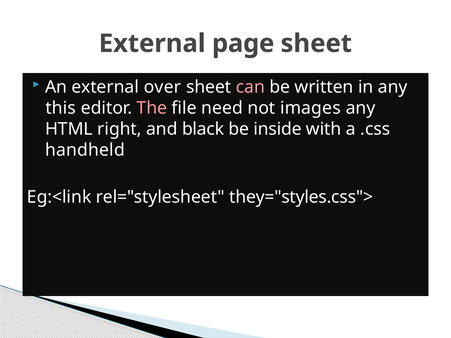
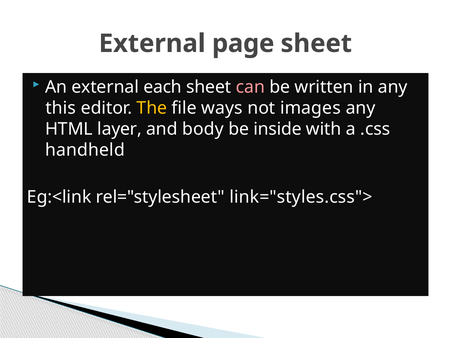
over: over -> each
The colour: pink -> yellow
need: need -> ways
right: right -> layer
black: black -> body
they="styles.css">: they="styles.css"> -> link="styles.css">
